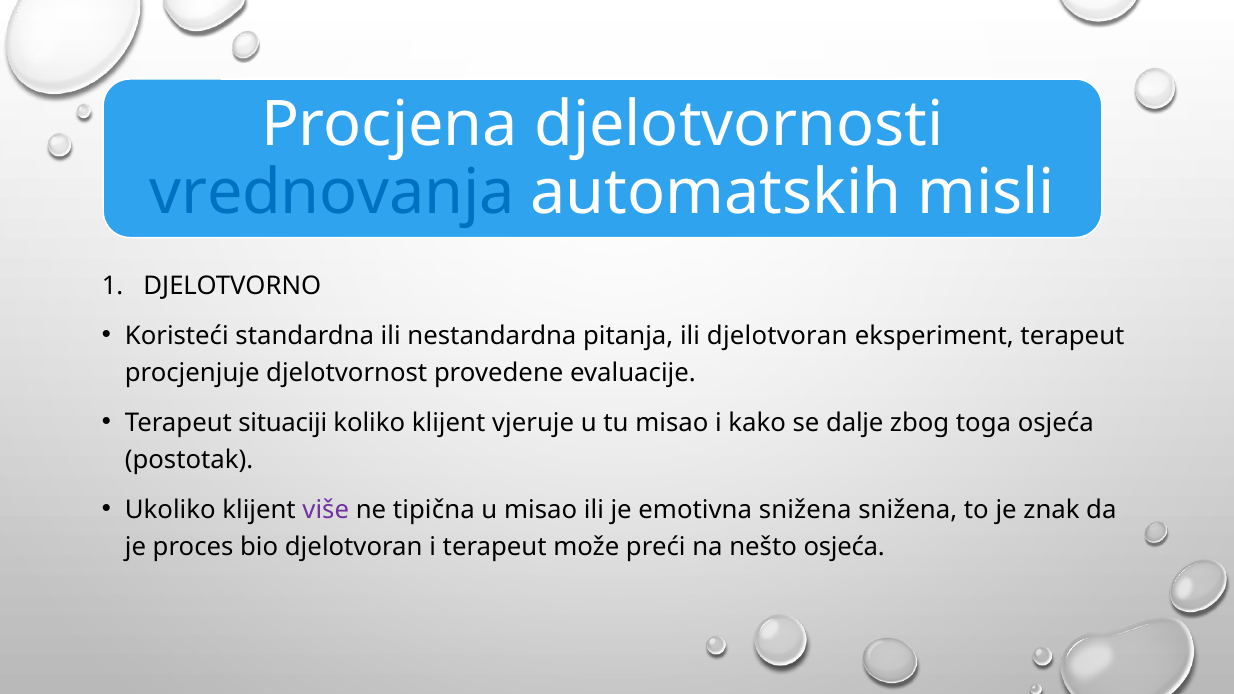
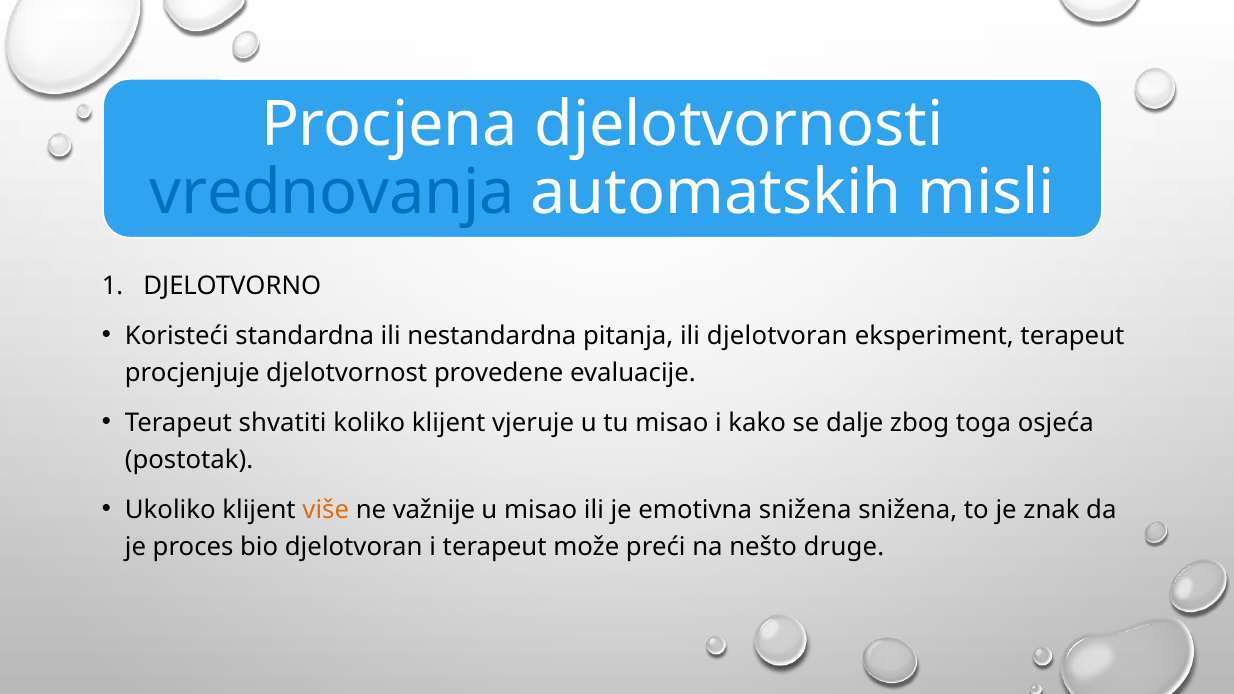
situaciji: situaciji -> shvatiti
više colour: purple -> orange
tipična: tipična -> važnije
nešto osjeća: osjeća -> druge
